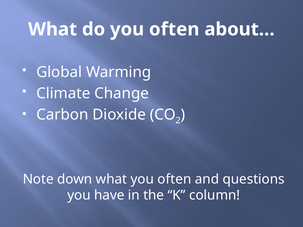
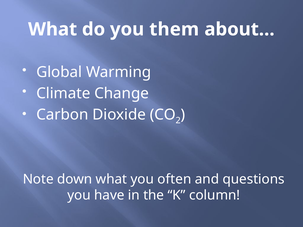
do you often: often -> them
